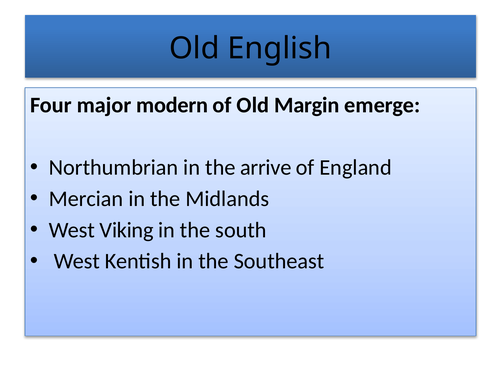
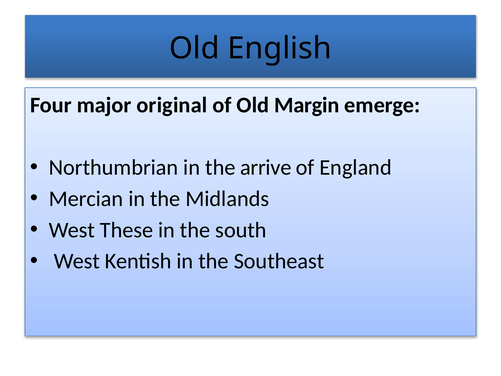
modern: modern -> original
Viking: Viking -> These
